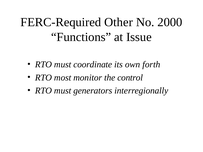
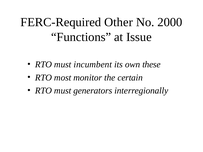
coordinate: coordinate -> incumbent
forth: forth -> these
control: control -> certain
